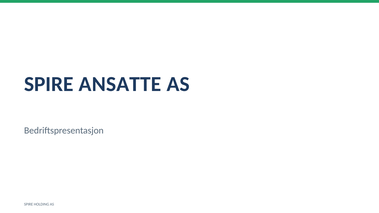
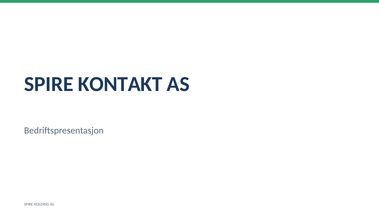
ANSATTE: ANSATTE -> KONTAKT
